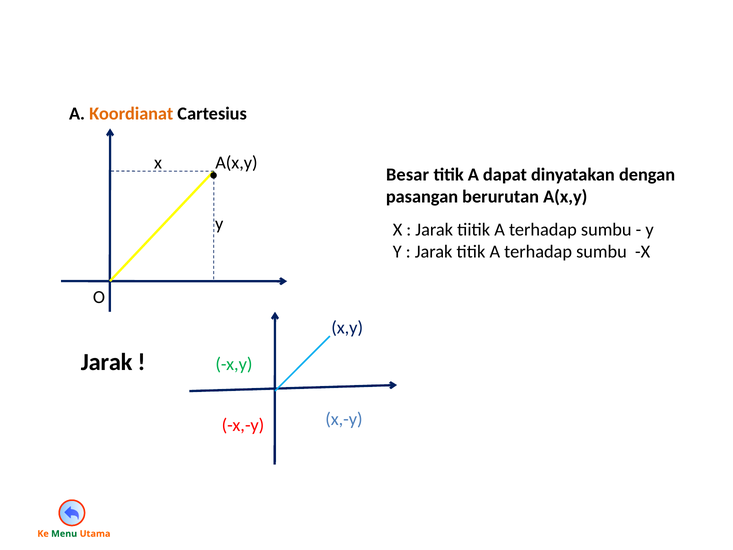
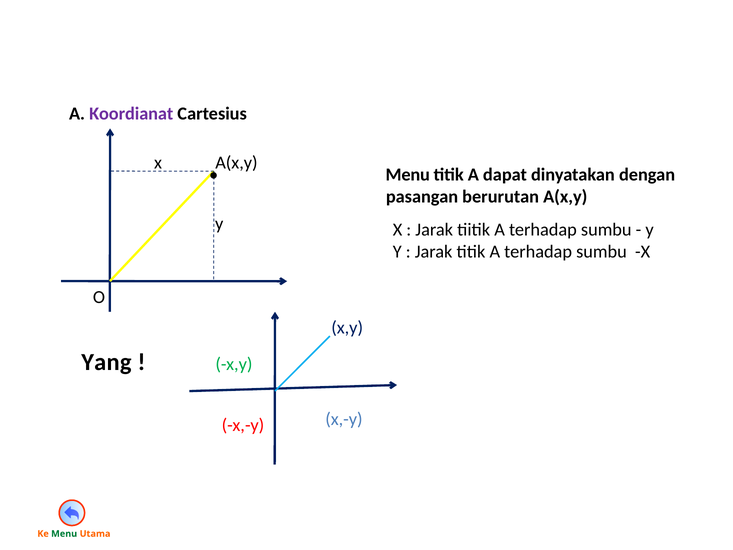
Koordianat colour: orange -> purple
Besar at (408, 175): Besar -> Menu
Jarak at (107, 362): Jarak -> Yang
